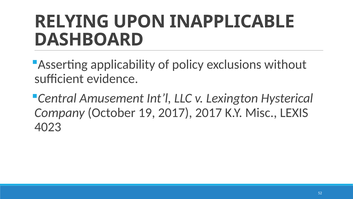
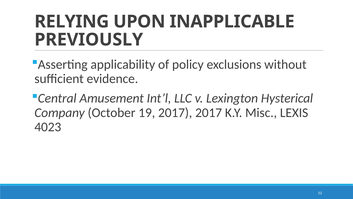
DASHBOARD: DASHBOARD -> PREVIOUSLY
